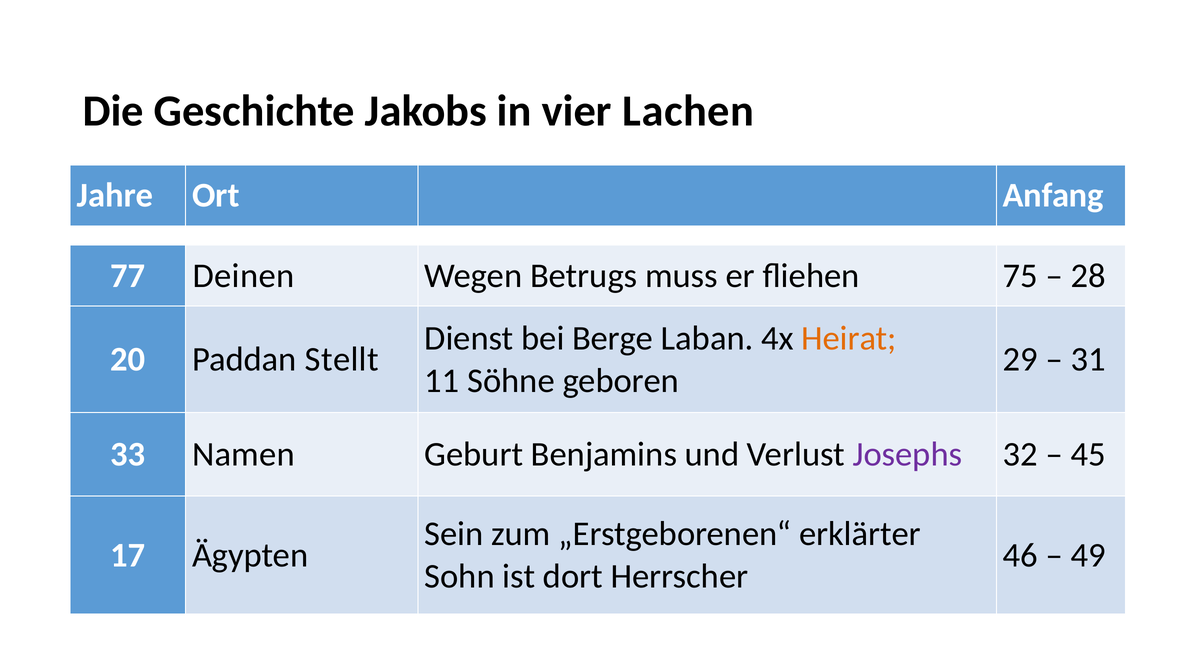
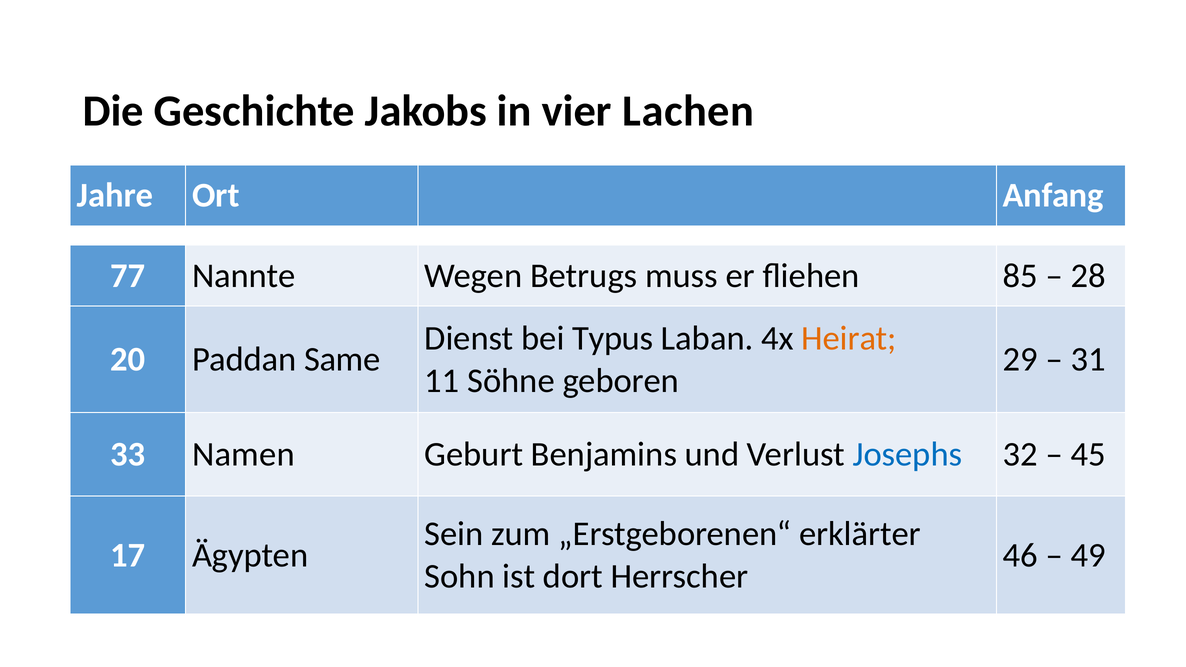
Deinen: Deinen -> Nannte
75: 75 -> 85
Berge: Berge -> Typus
Stellt: Stellt -> Same
Josephs colour: purple -> blue
